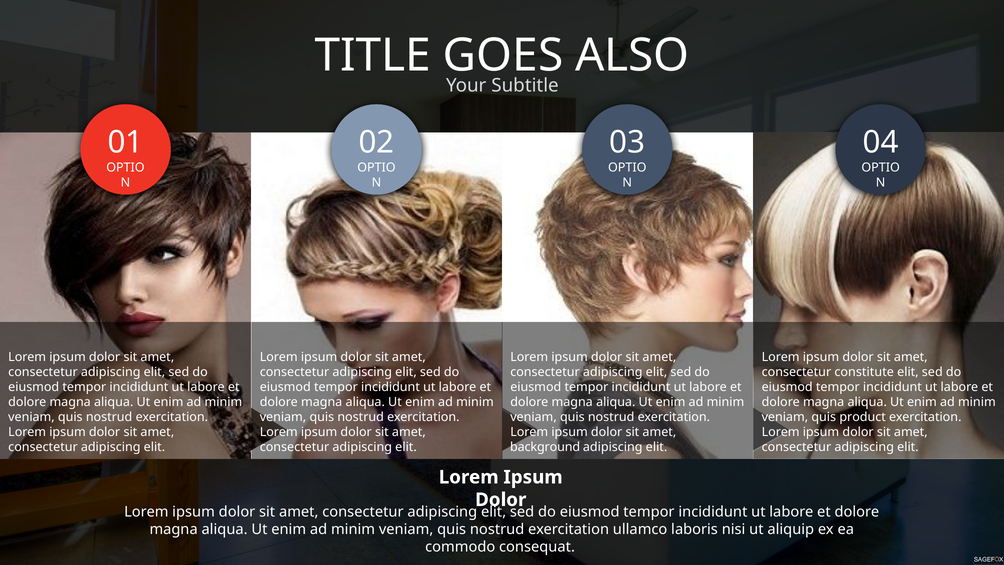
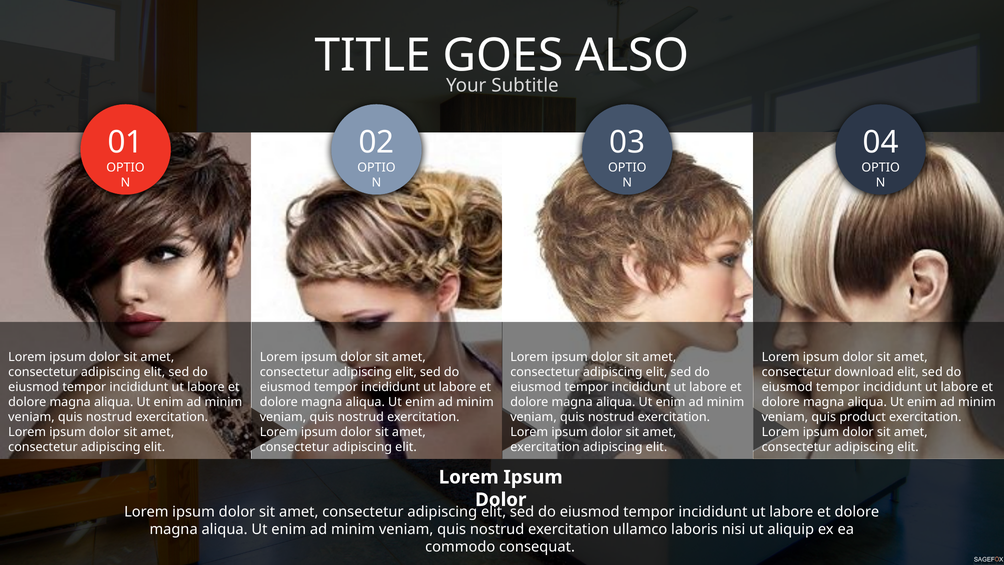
constitute: constitute -> download
background at (545, 447): background -> exercitation
